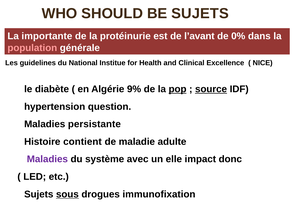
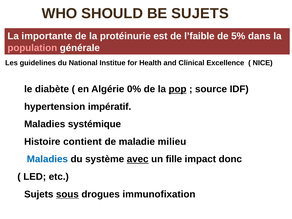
l’avant: l’avant -> l’faible
0%: 0% -> 5%
9%: 9% -> 0%
source underline: present -> none
question: question -> impératif
persistante: persistante -> systémique
adulte: adulte -> milieu
Maladies at (47, 159) colour: purple -> blue
avec underline: none -> present
elle: elle -> fille
